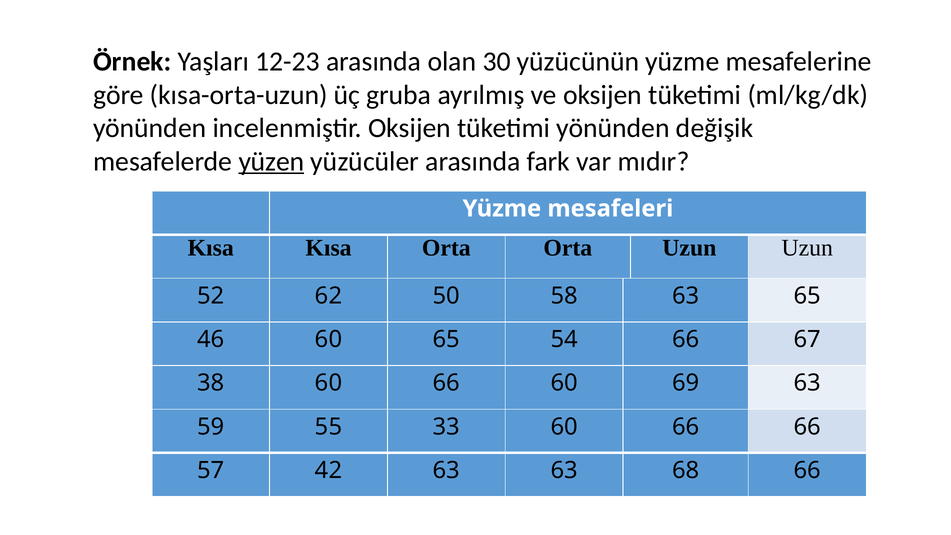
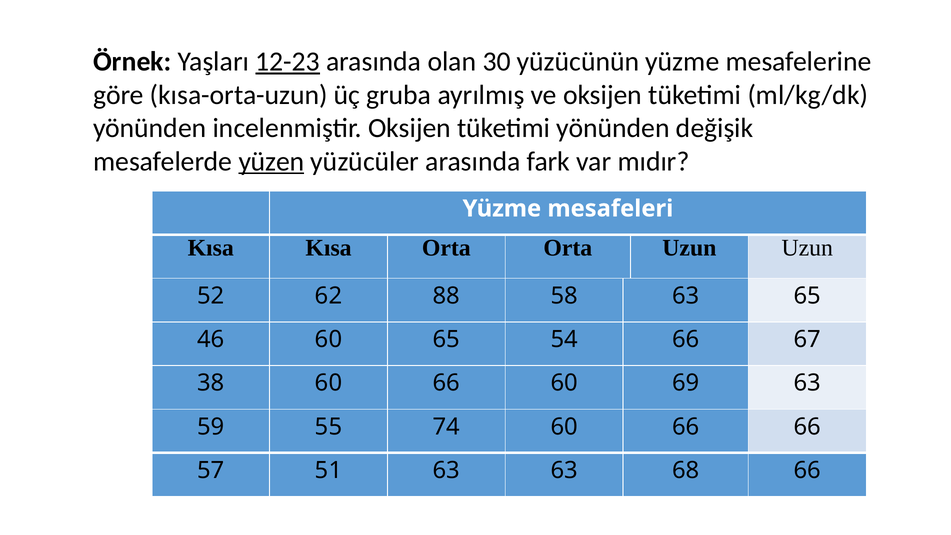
12-23 underline: none -> present
50: 50 -> 88
33: 33 -> 74
42: 42 -> 51
